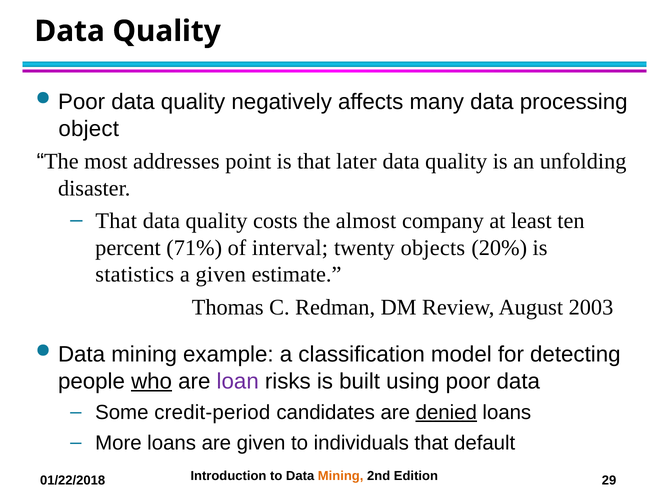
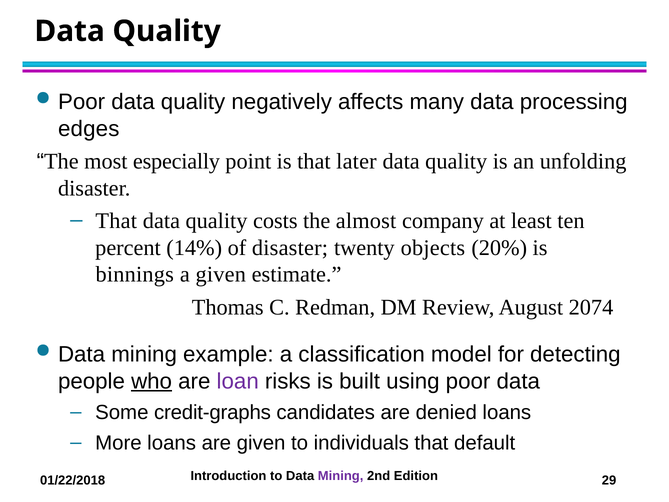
object: object -> edges
addresses: addresses -> especially
71%: 71% -> 14%
of interval: interval -> disaster
statistics: statistics -> binnings
2003: 2003 -> 2074
credit-period: credit-period -> credit-graphs
denied underline: present -> none
Mining at (341, 475) colour: orange -> purple
